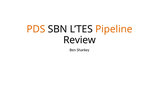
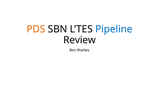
Pipeline colour: orange -> blue
